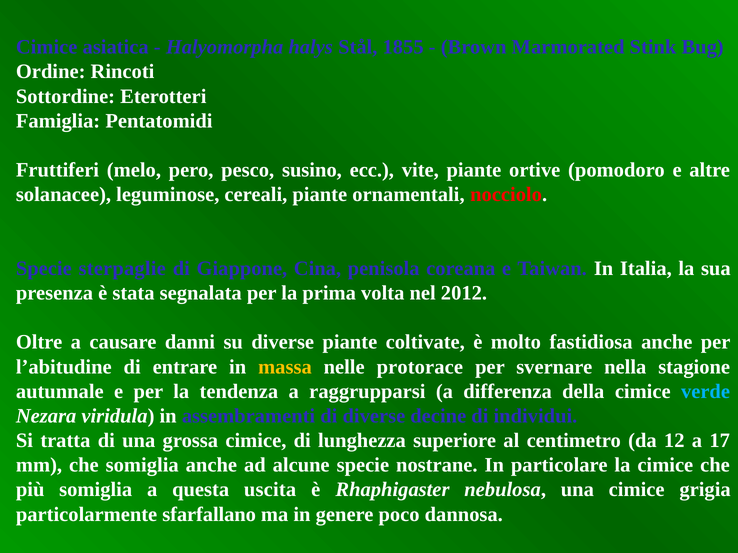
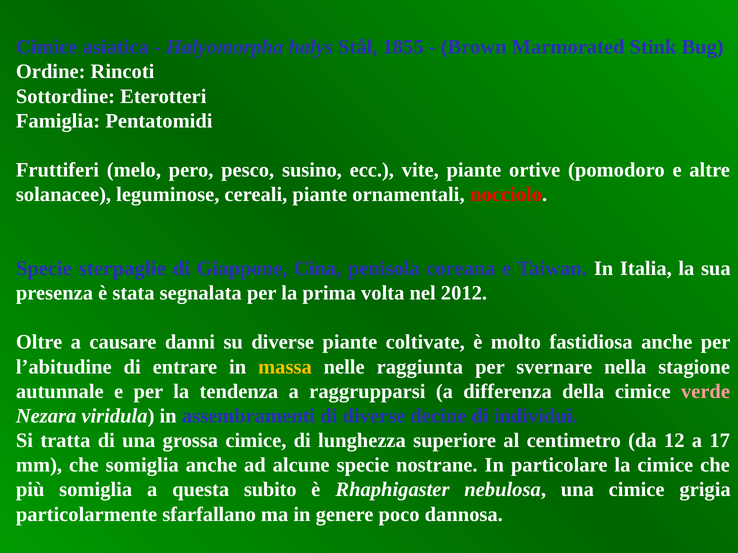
protorace: protorace -> raggiunta
verde colour: light blue -> pink
uscita: uscita -> subito
